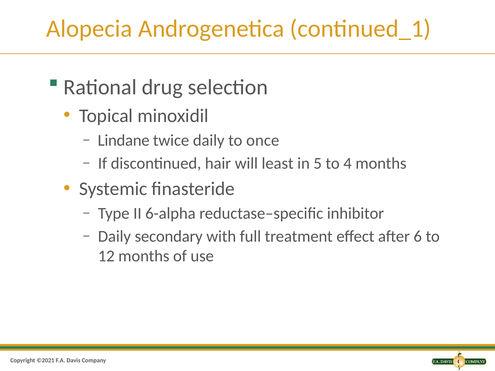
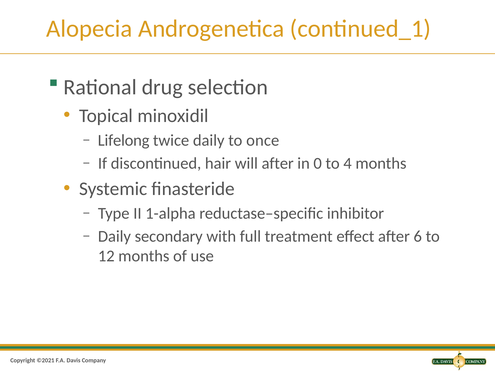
Lindane: Lindane -> Lifelong
will least: least -> after
5: 5 -> 0
6-alpha: 6-alpha -> 1-alpha
